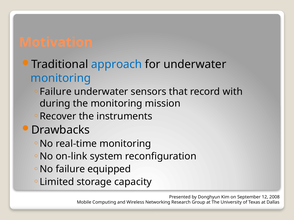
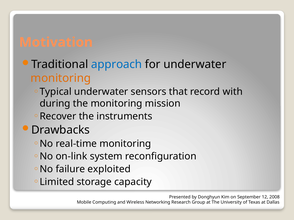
monitoring at (61, 78) colour: blue -> orange
Failure at (56, 92): Failure -> Typical
equipped: equipped -> exploited
